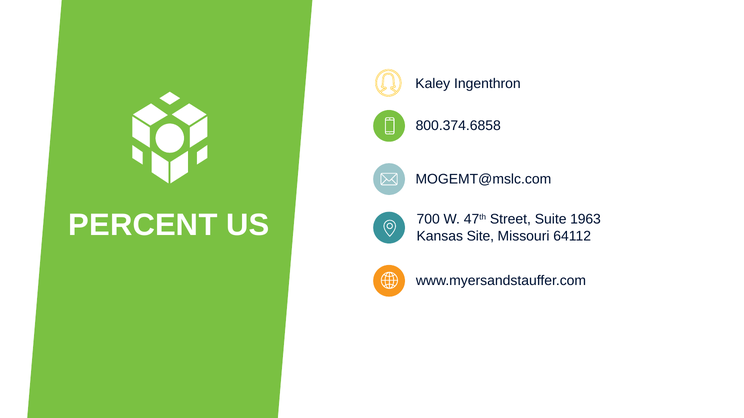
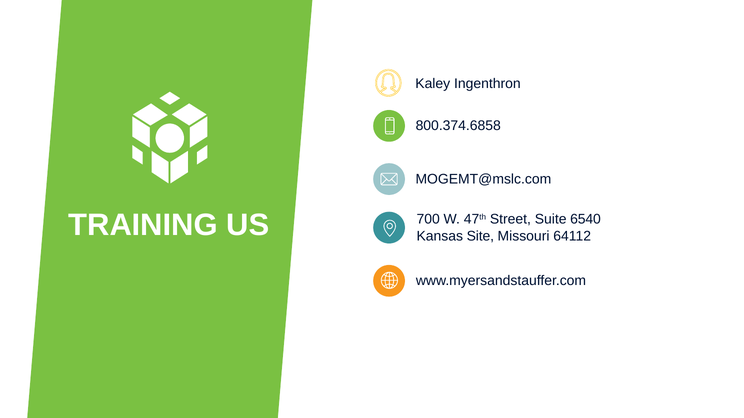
PERCENT: PERCENT -> TRAINING
1963: 1963 -> 6540
